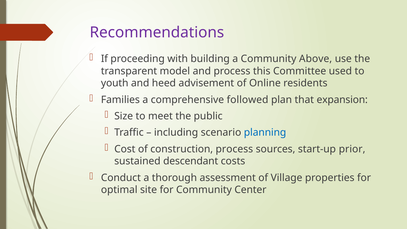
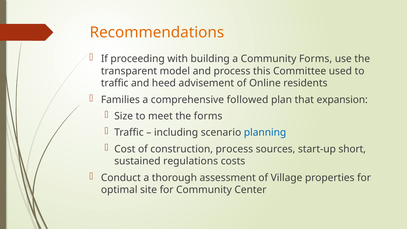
Recommendations colour: purple -> orange
Community Above: Above -> Forms
youth at (115, 83): youth -> traffic
the public: public -> forms
prior: prior -> short
descendant: descendant -> regulations
